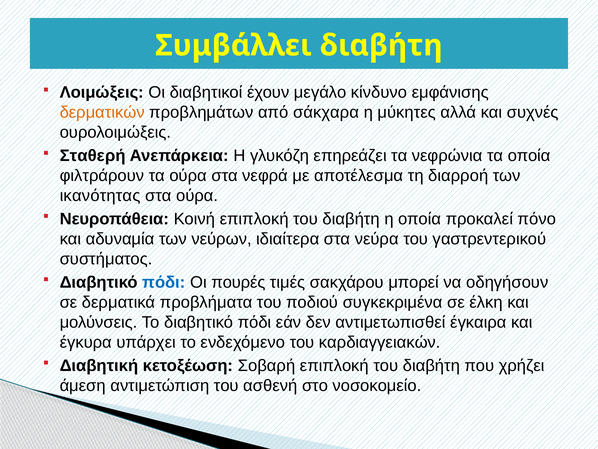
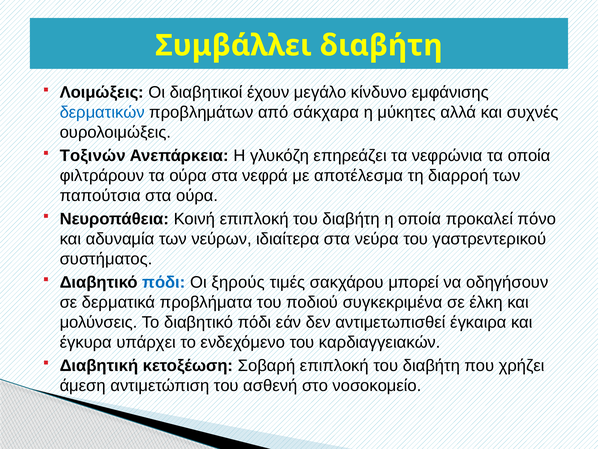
δερματικών colour: orange -> blue
Σταθερή: Σταθερή -> Τοξινών
ικανότητας: ικανότητας -> παπούτσια
πουρές: πουρές -> ξηρούς
